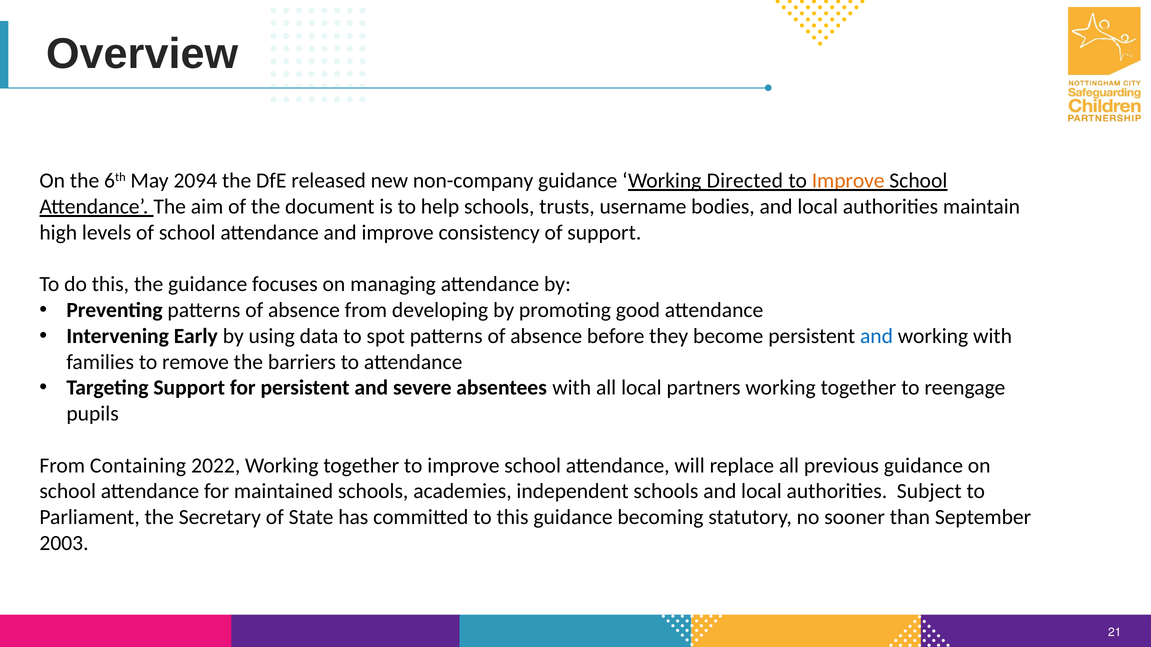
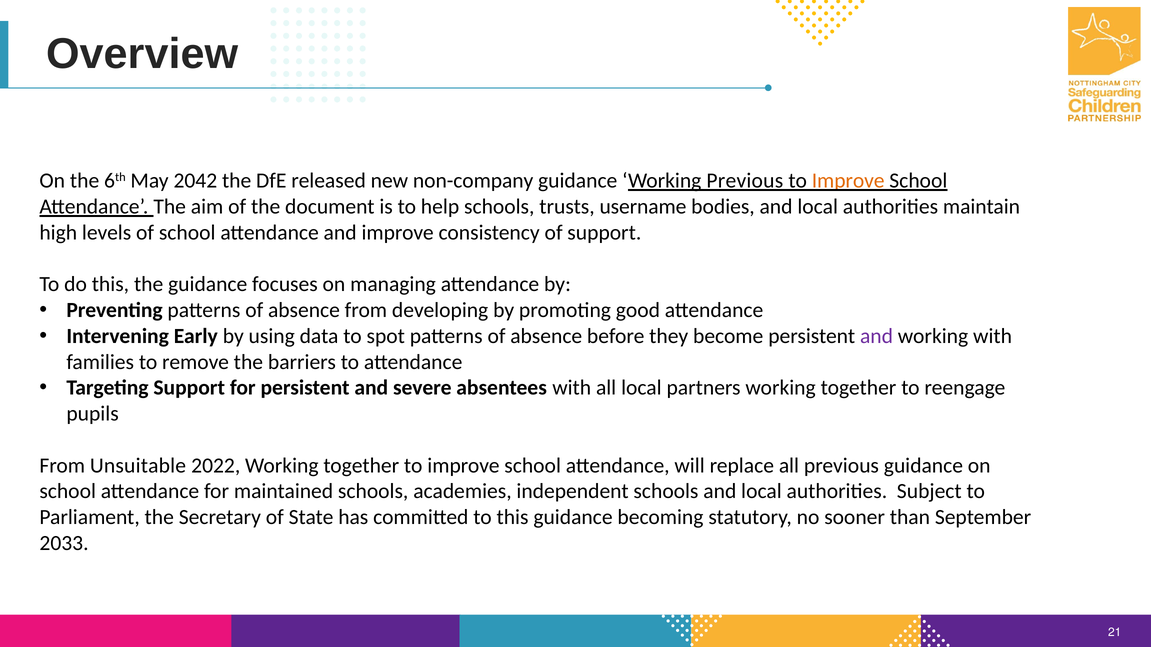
2094: 2094 -> 2042
Working Directed: Directed -> Previous
and at (877, 336) colour: blue -> purple
Containing: Containing -> Unsuitable
2003: 2003 -> 2033
